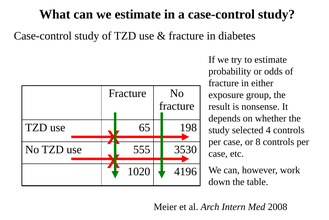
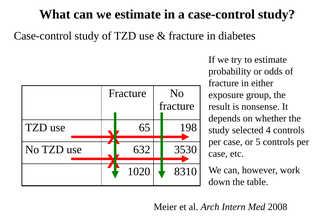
8: 8 -> 5
555: 555 -> 632
4196: 4196 -> 8310
